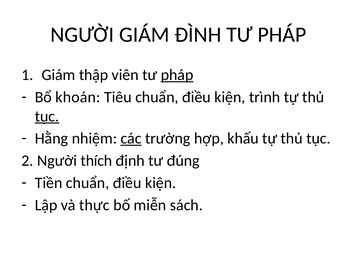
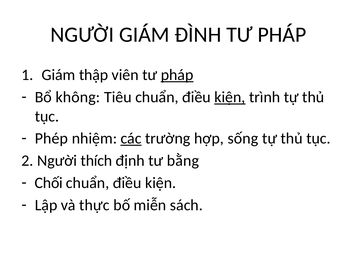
khoán: khoán -> không
kiện at (230, 97) underline: none -> present
tục at (47, 116) underline: present -> none
Hằng: Hằng -> Phép
khấu: khấu -> sống
đúng: đúng -> bằng
Tiền: Tiền -> Chối
